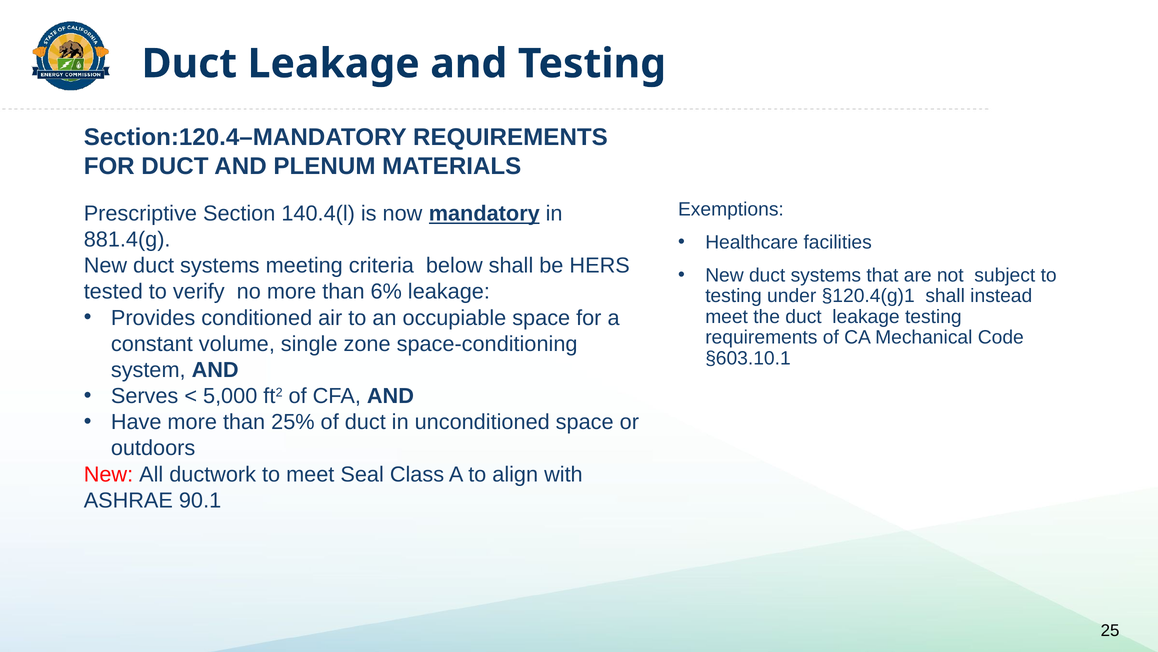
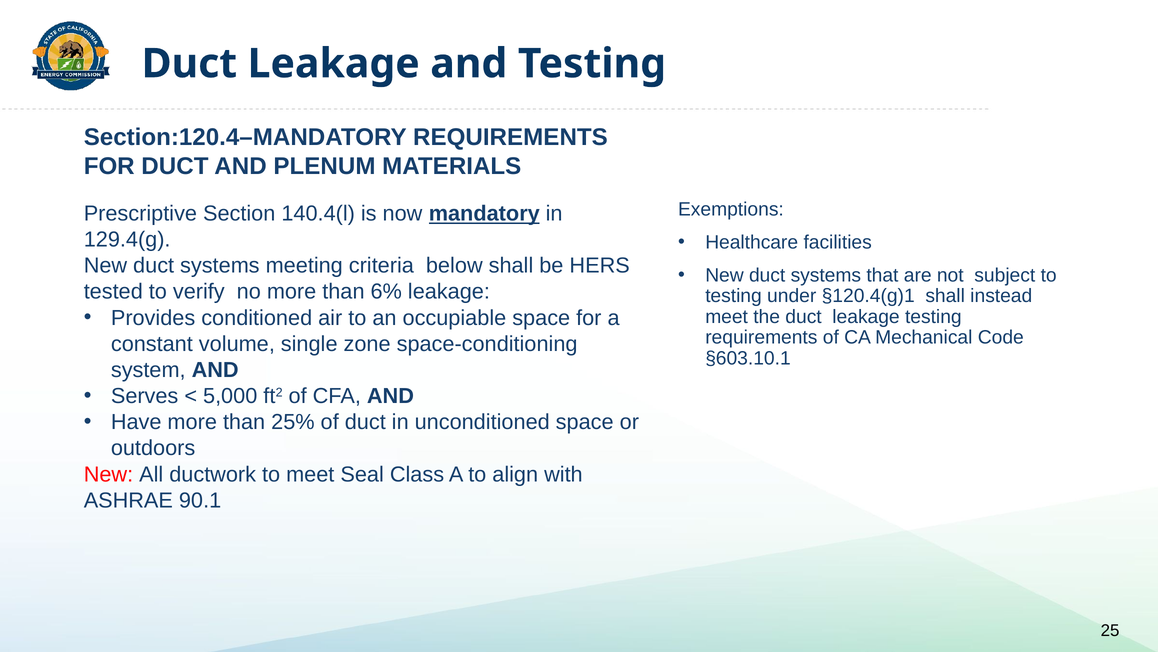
881.4(g: 881.4(g -> 129.4(g
